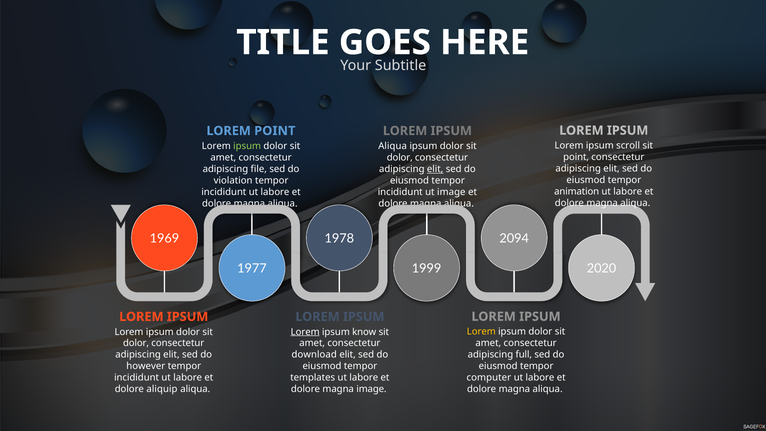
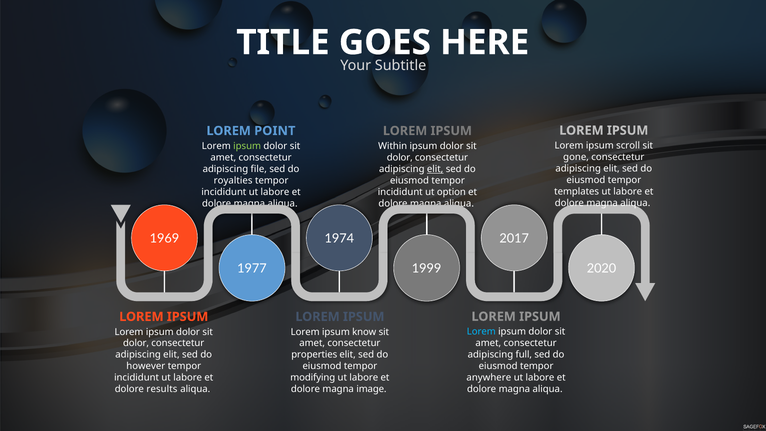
Aliqua at (393, 146): Aliqua -> Within
point at (576, 157): point -> gone
violation: violation -> royalties
animation: animation -> templates
ut image: image -> option
1978: 1978 -> 1974
2094: 2094 -> 2017
Lorem at (481, 332) colour: yellow -> light blue
Lorem at (305, 332) underline: present -> none
download: download -> properties
computer: computer -> anywhere
templates: templates -> modifying
aliquip: aliquip -> results
